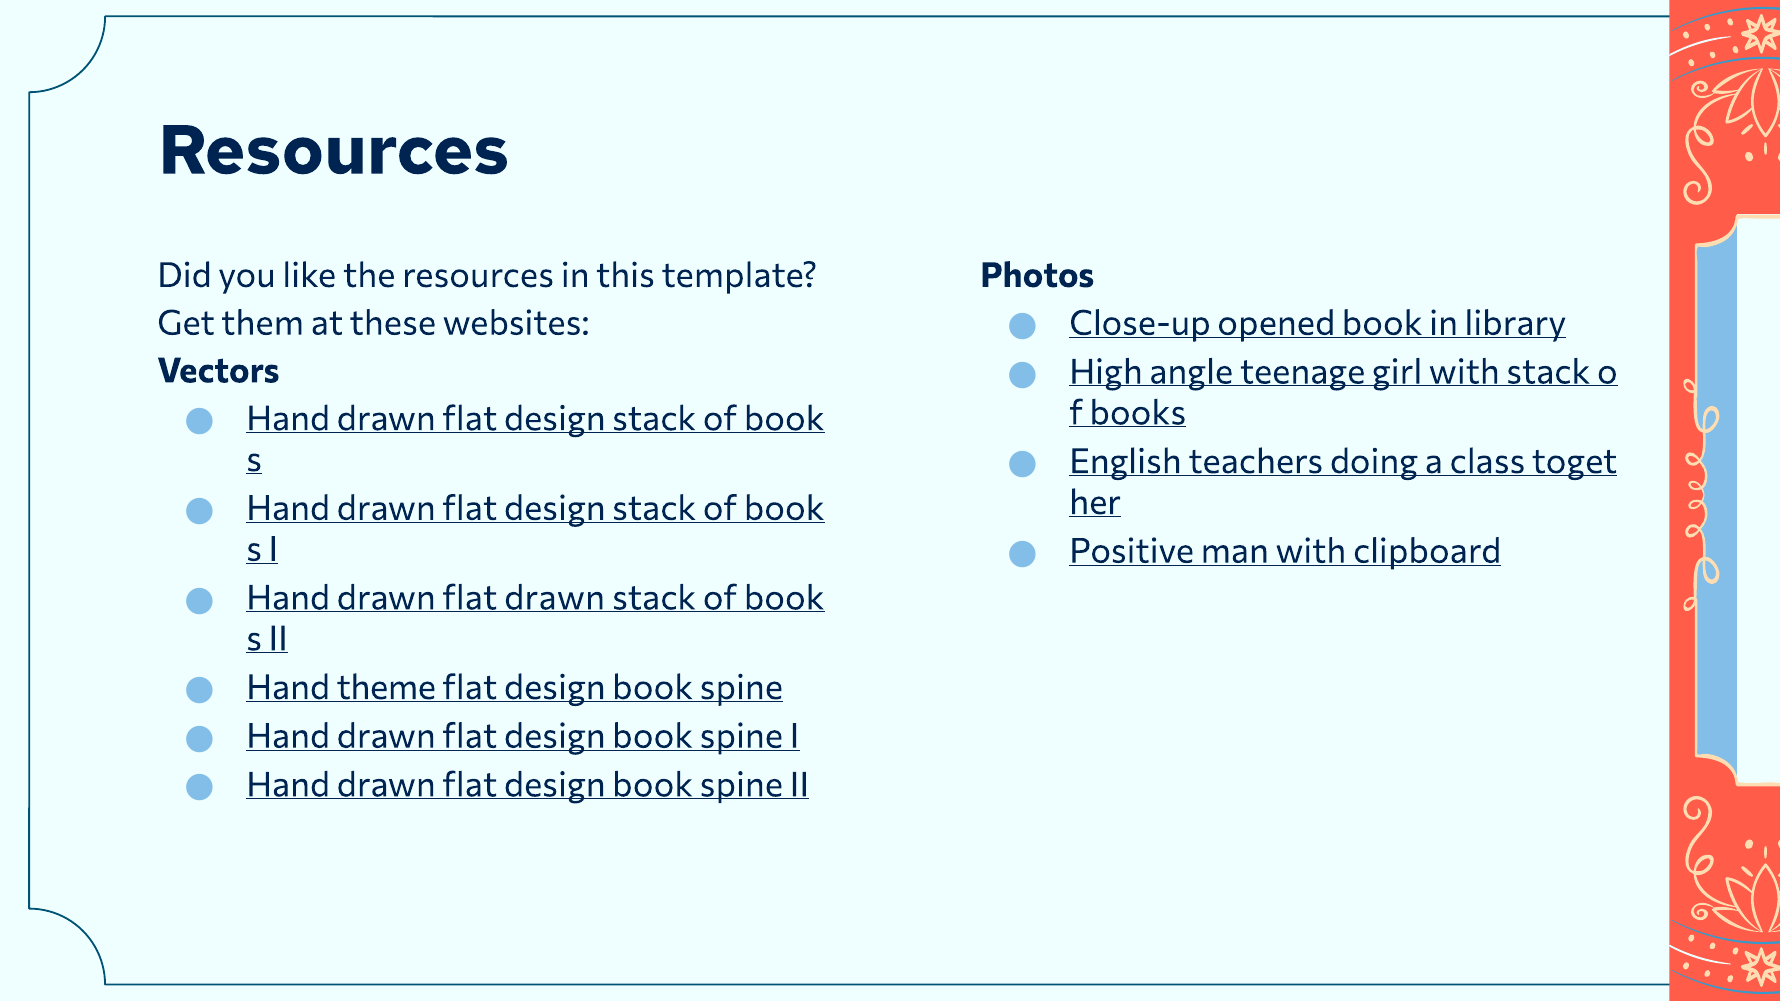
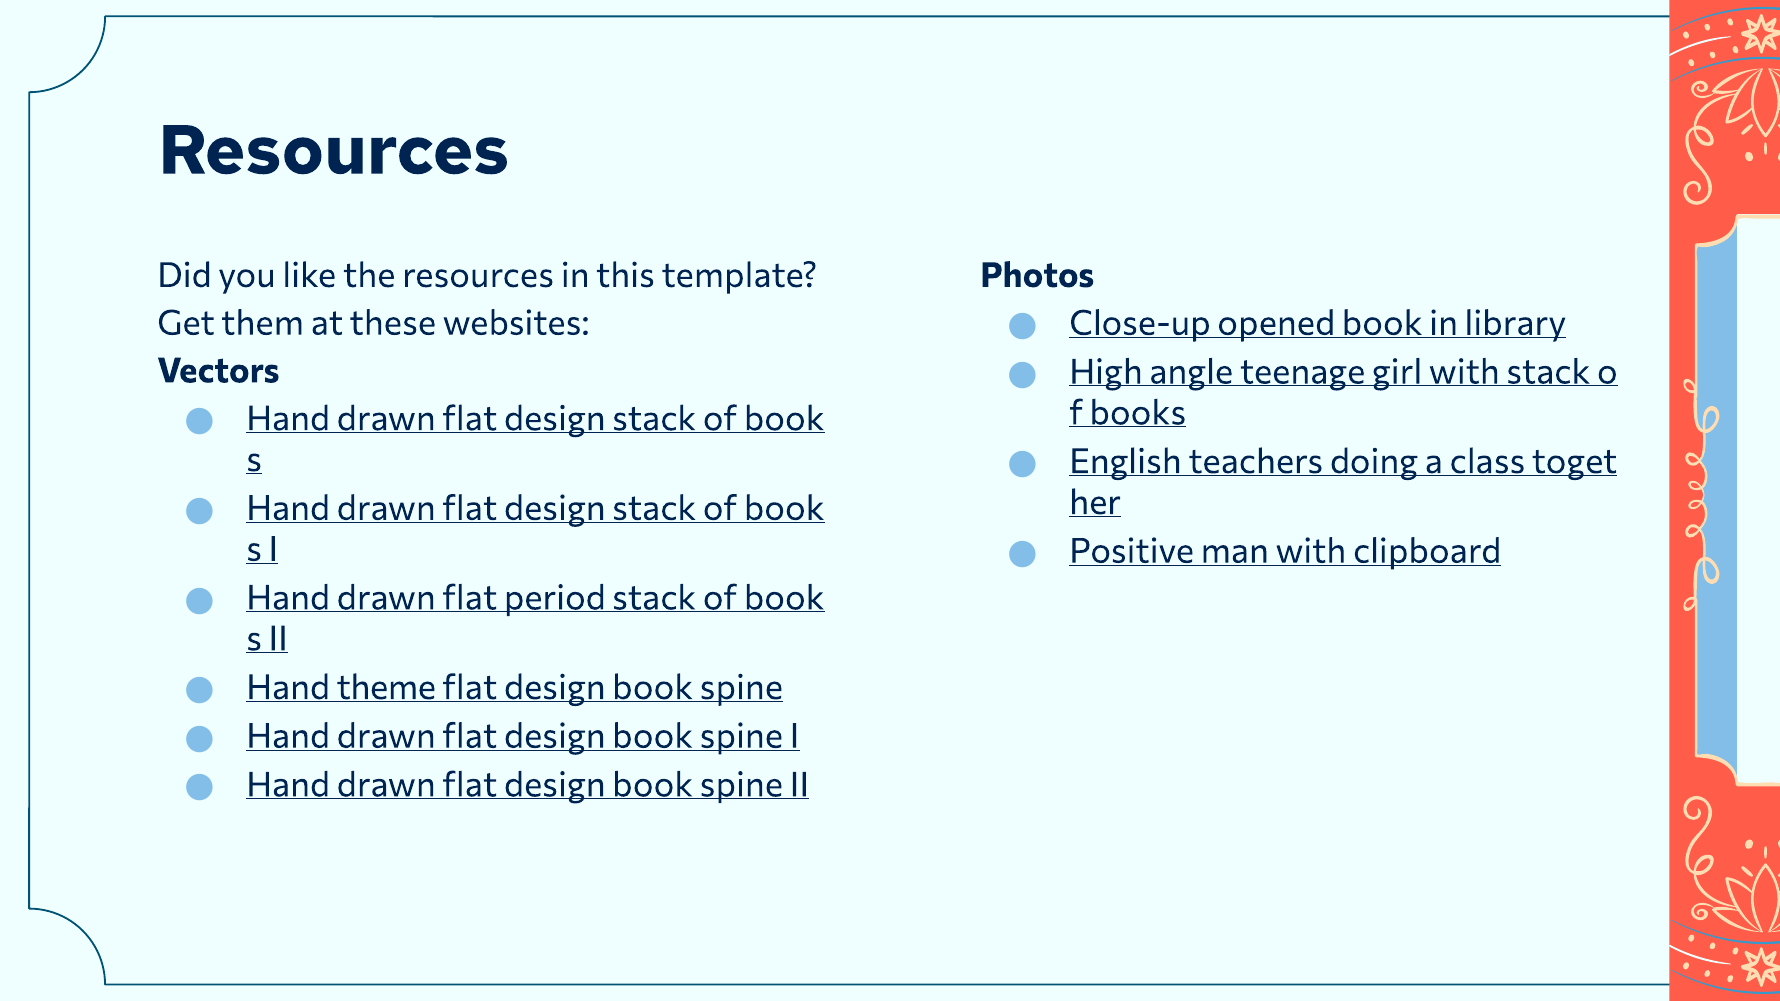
flat drawn: drawn -> period
